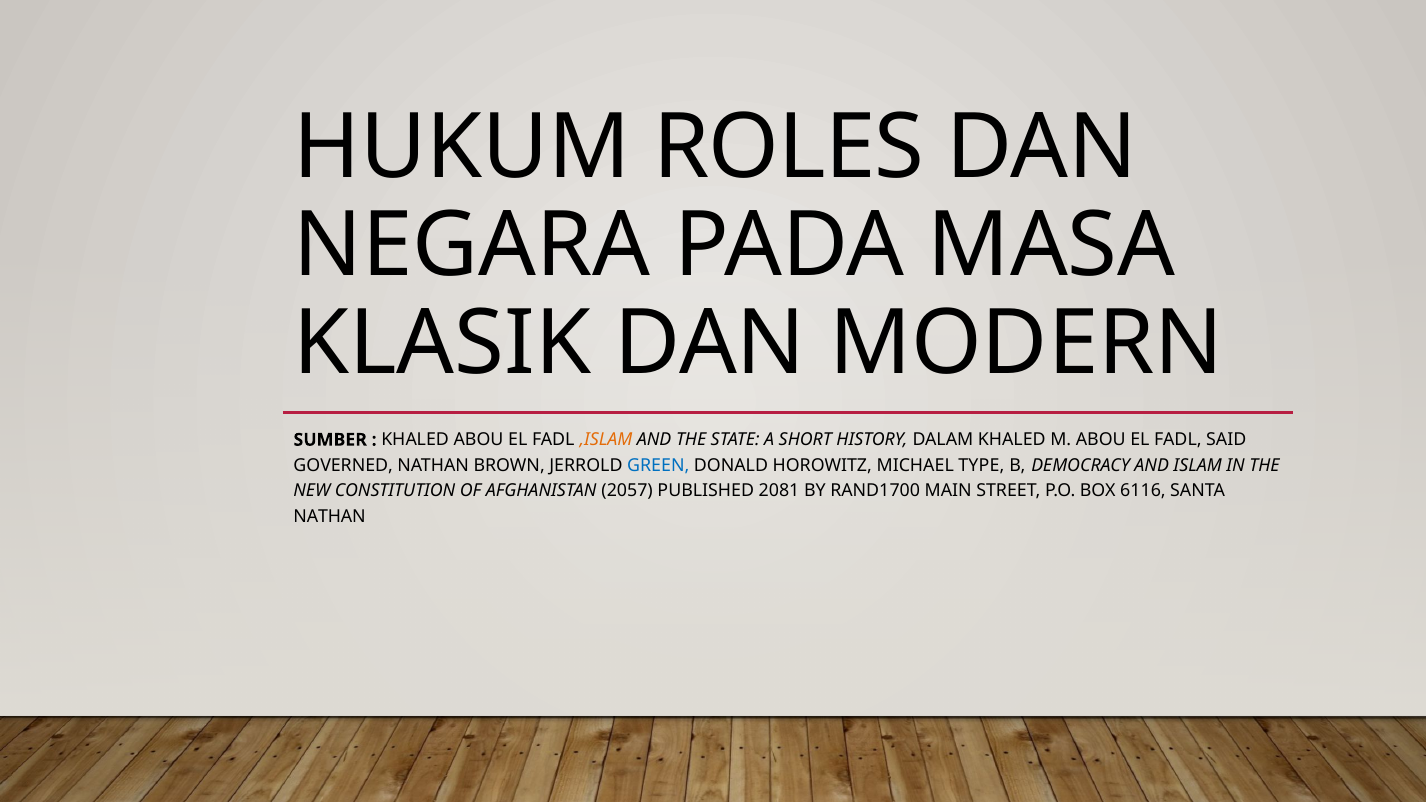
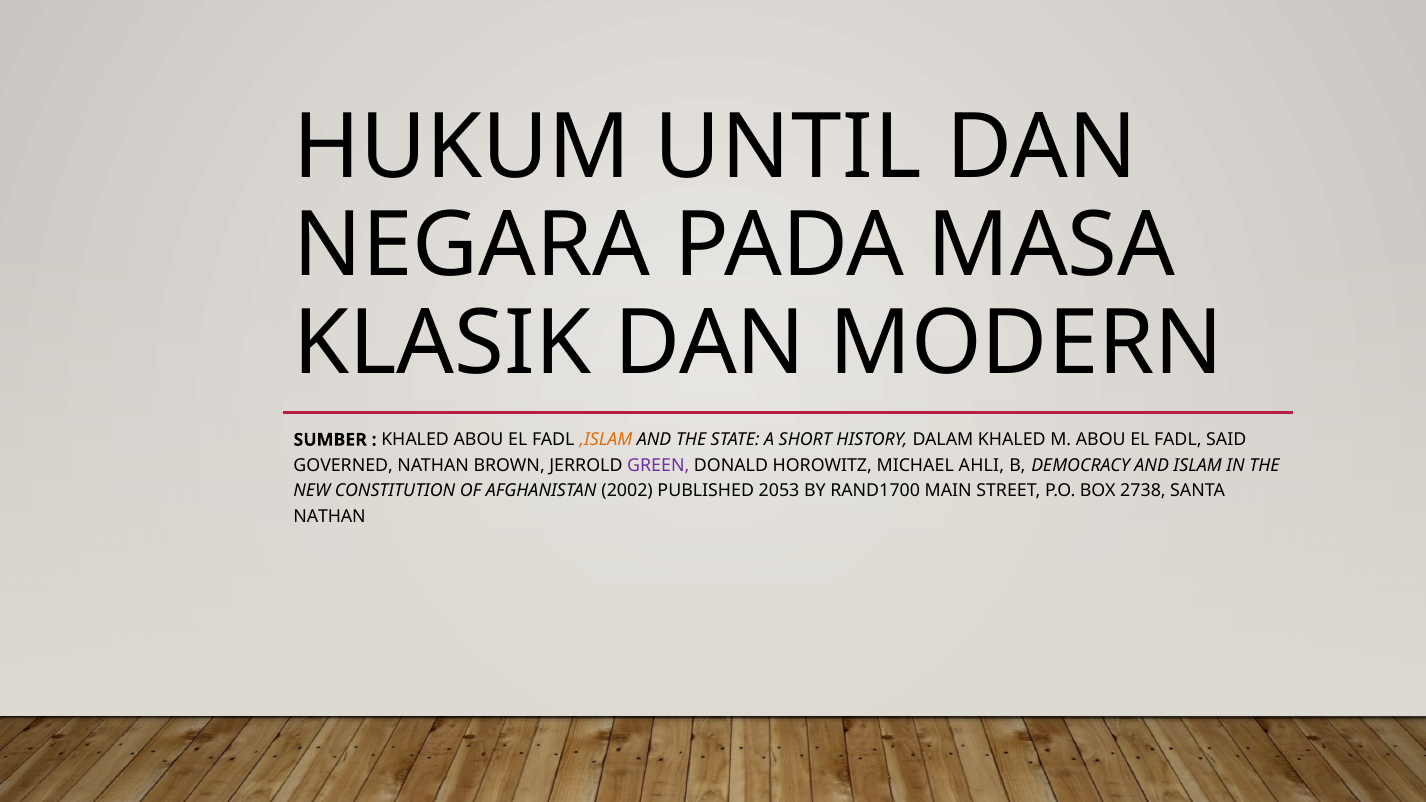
ROLES: ROLES -> UNTIL
GREEN colour: blue -> purple
TYPE: TYPE -> AHLI
2057: 2057 -> 2002
2081: 2081 -> 2053
6116: 6116 -> 2738
